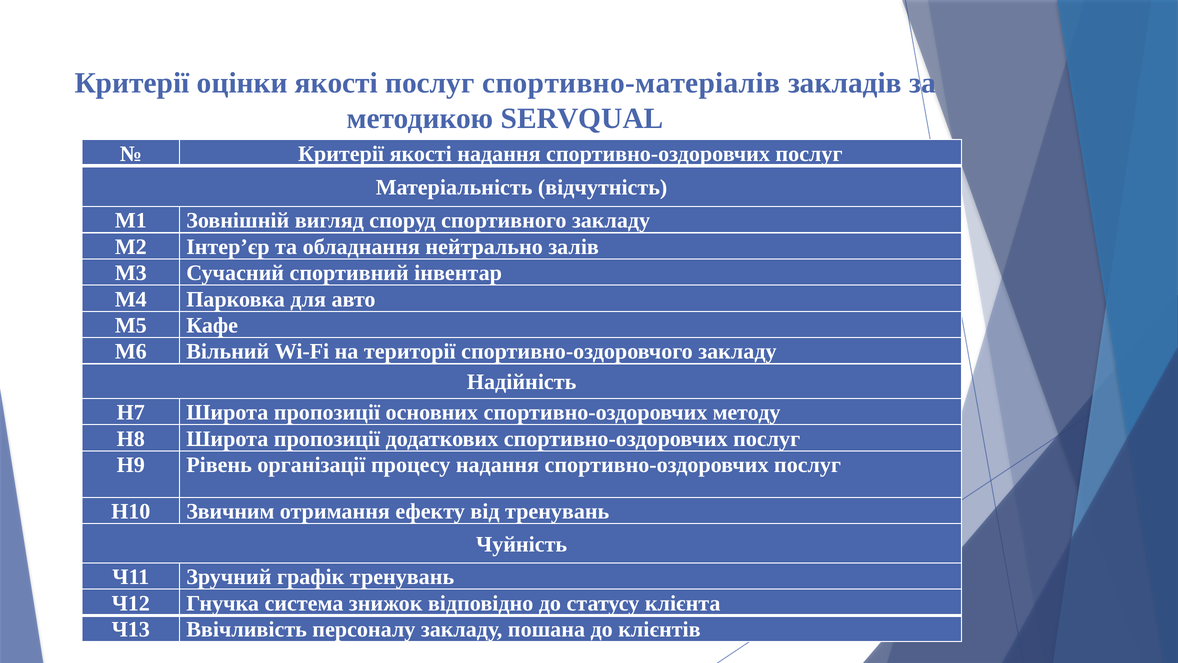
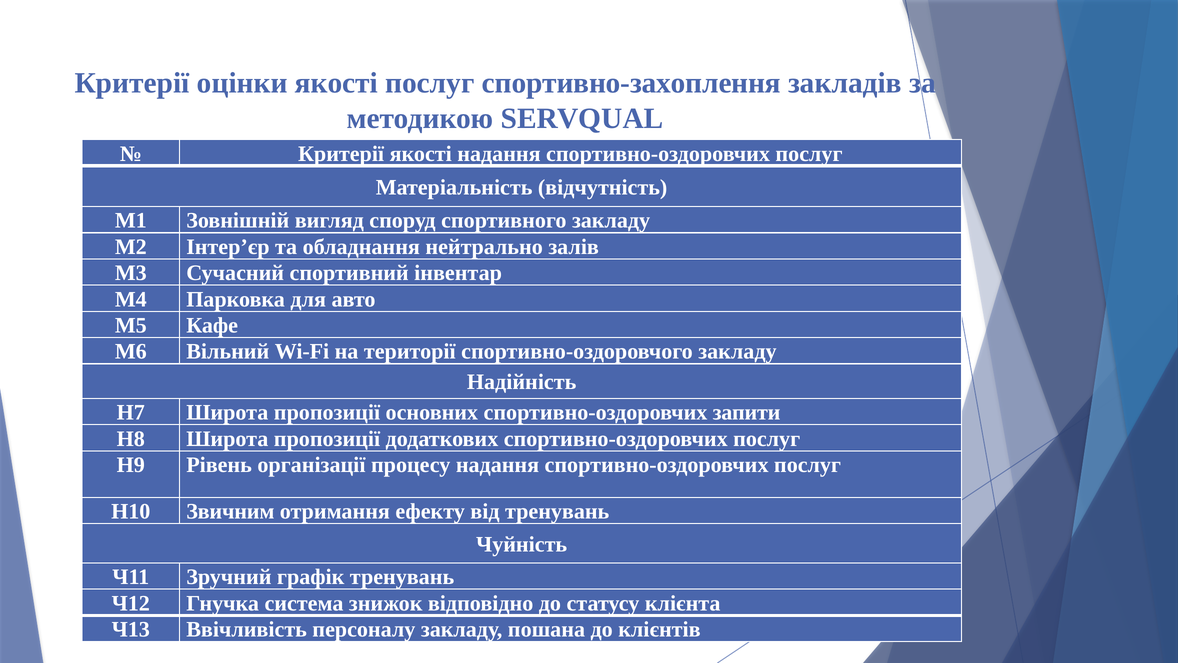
спортивно-матеріалів: спортивно-матеріалів -> спортивно-захоплення
методу: методу -> запити
